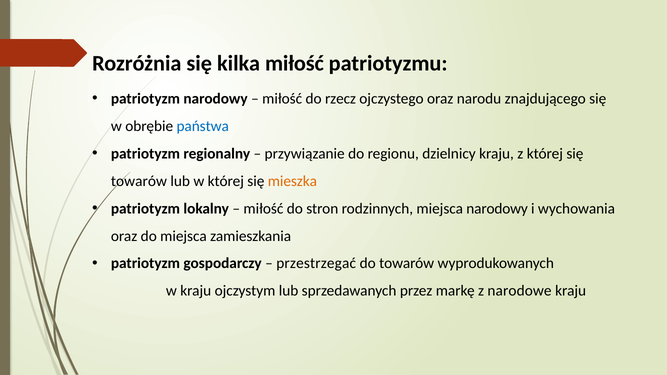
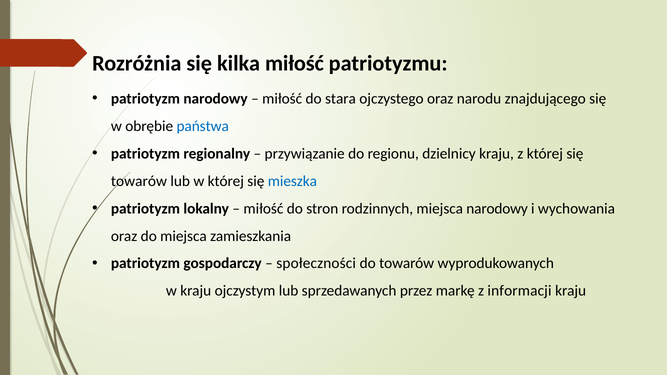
rzecz: rzecz -> stara
mieszka colour: orange -> blue
przestrzegać: przestrzegać -> społeczności
narodowe: narodowe -> informacji
